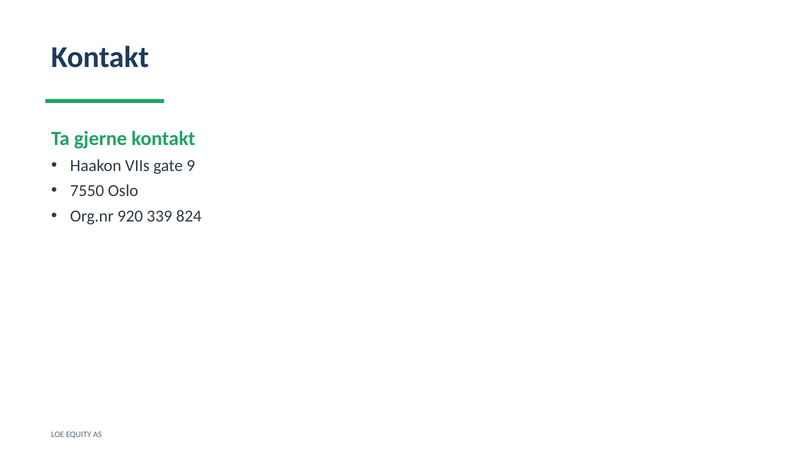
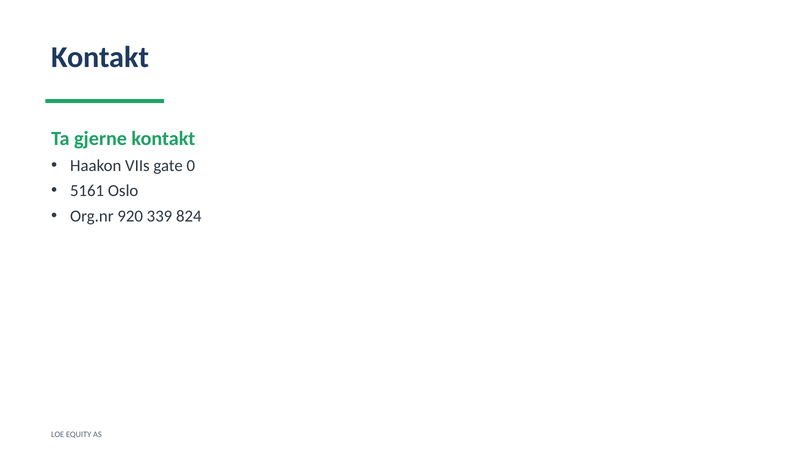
9: 9 -> 0
7550: 7550 -> 5161
